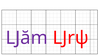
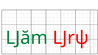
Ǉăm colour: purple -> green
